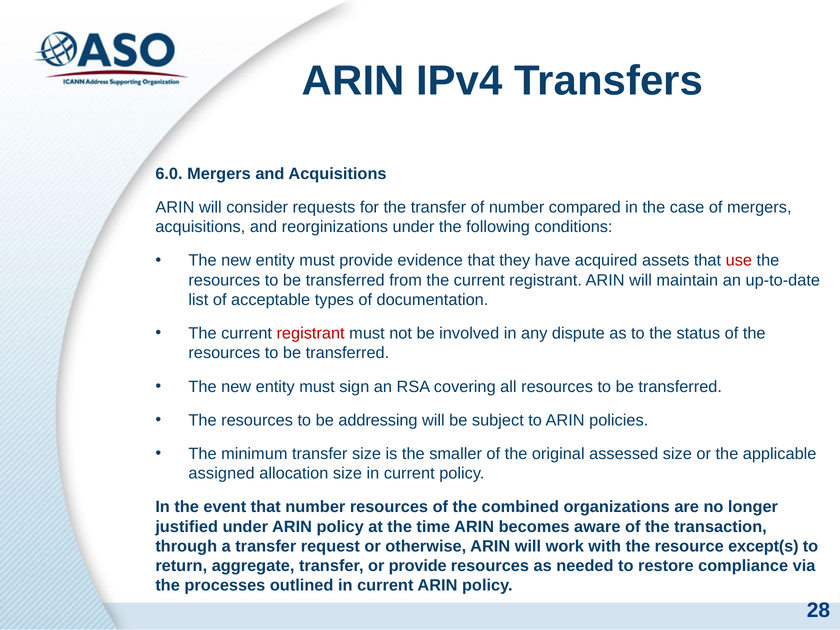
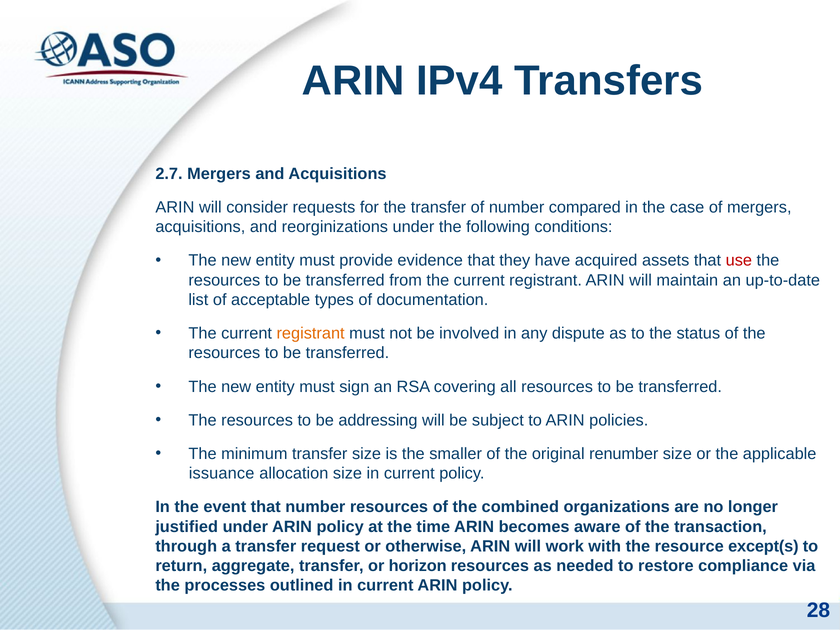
6.0: 6.0 -> 2.7
registrant at (311, 333) colour: red -> orange
assessed: assessed -> renumber
assigned: assigned -> issuance
or provide: provide -> horizon
